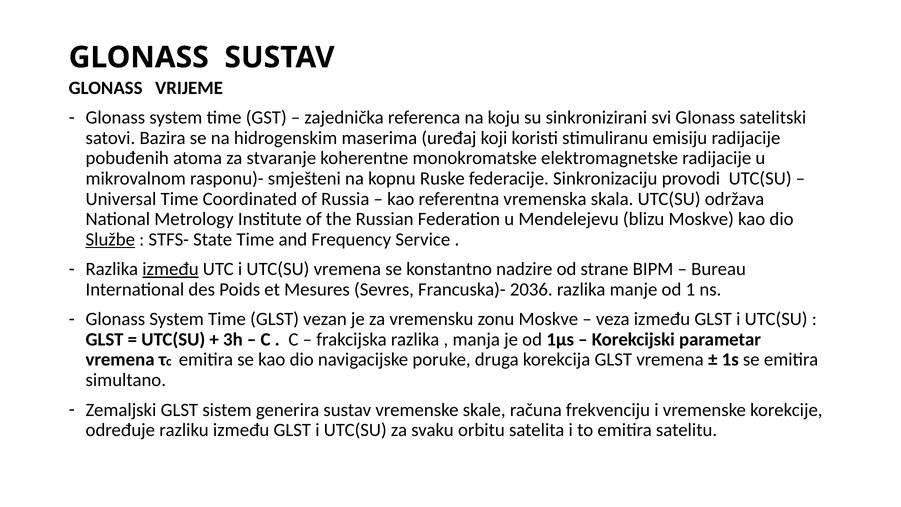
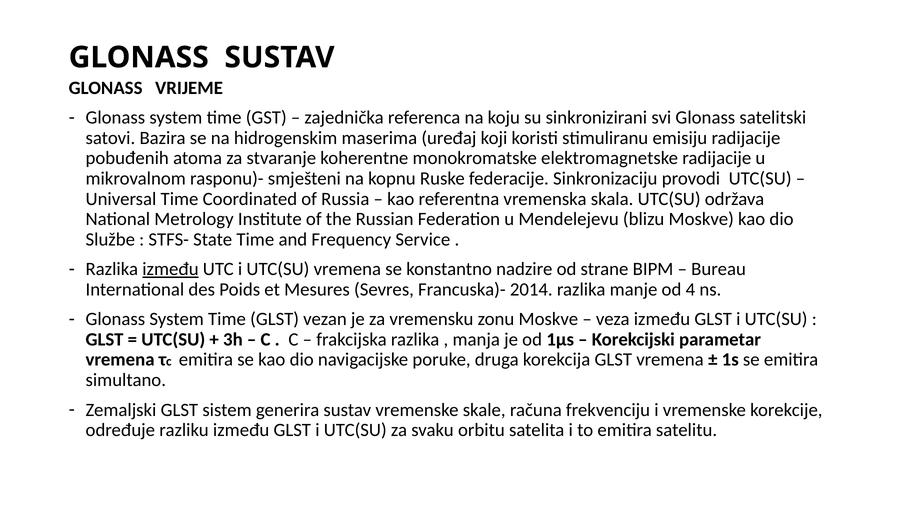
Službe underline: present -> none
2036: 2036 -> 2014
1: 1 -> 4
